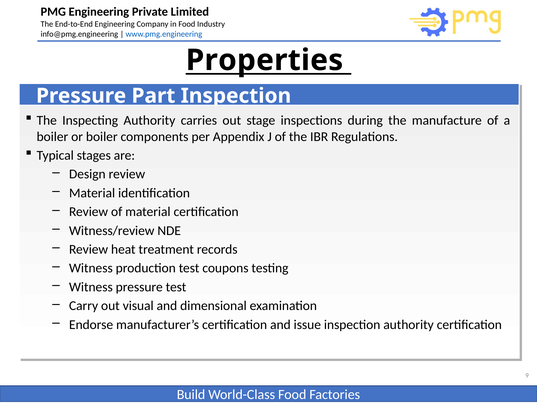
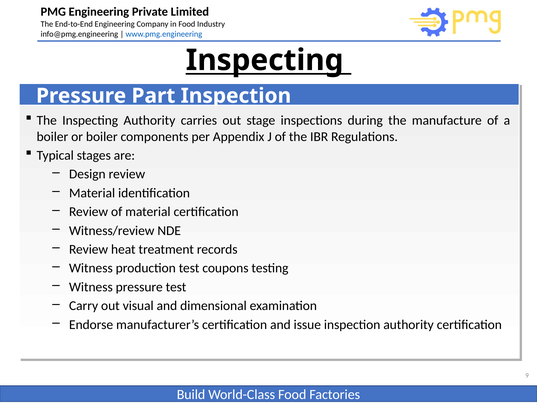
Properties at (264, 60): Properties -> Inspecting
